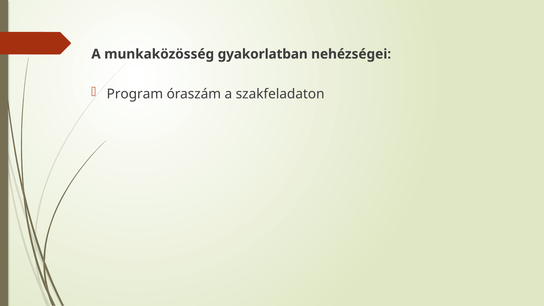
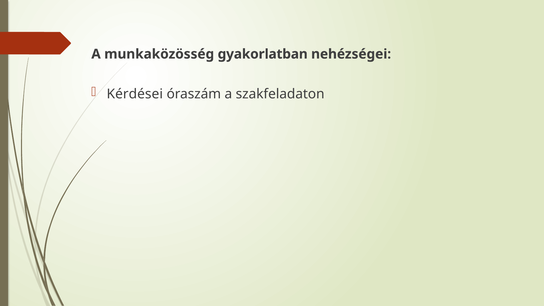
Program: Program -> Kérdései
